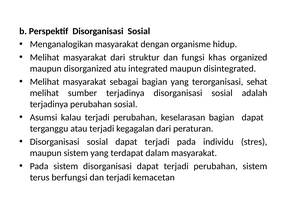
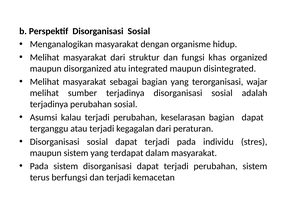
sehat: sehat -> wajar
